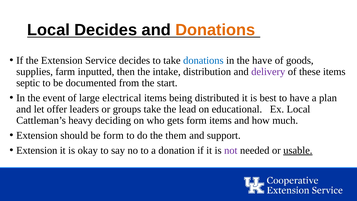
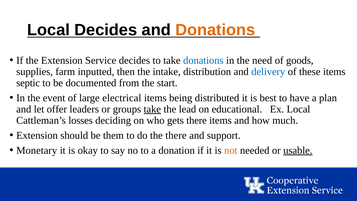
the have: have -> need
delivery colour: purple -> blue
take at (152, 109) underline: none -> present
heavy: heavy -> losses
gets form: form -> there
be form: form -> them
the them: them -> there
Extension at (37, 150): Extension -> Monetary
not colour: purple -> orange
